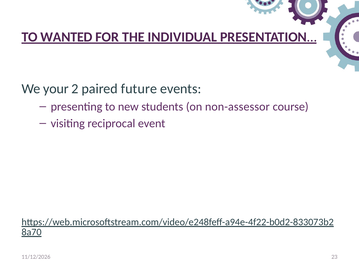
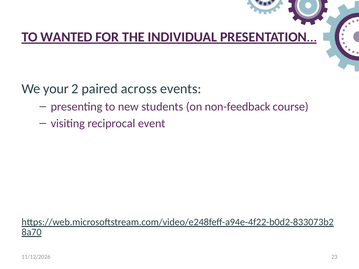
future: future -> across
non-assessor: non-assessor -> non-feedback
